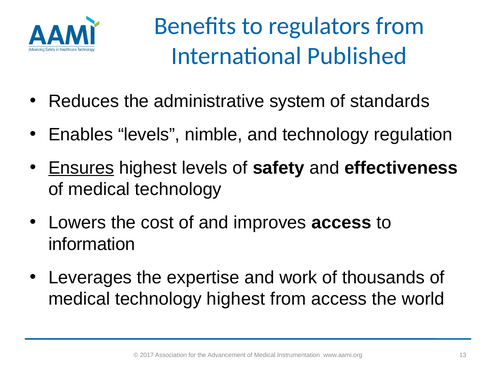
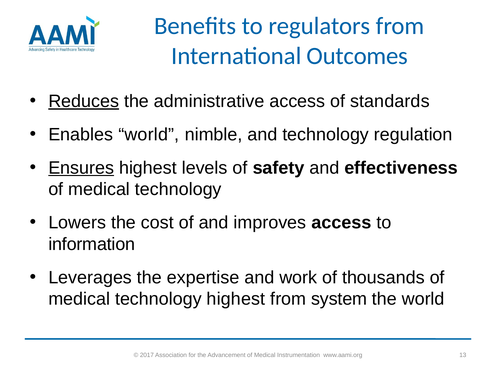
Published: Published -> Outcomes
Reduces underline: none -> present
administrative system: system -> access
Enables levels: levels -> world
from access: access -> system
